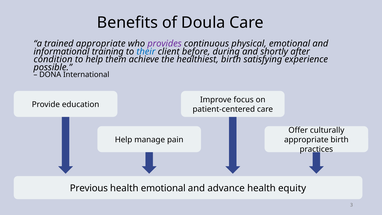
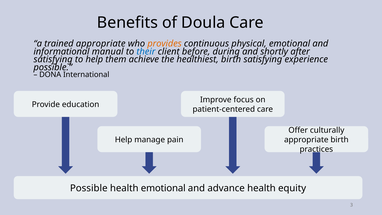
provides colour: purple -> orange
training: training -> manual
condition at (53, 59): condition -> satisfying
Previous at (89, 188): Previous -> Possible
